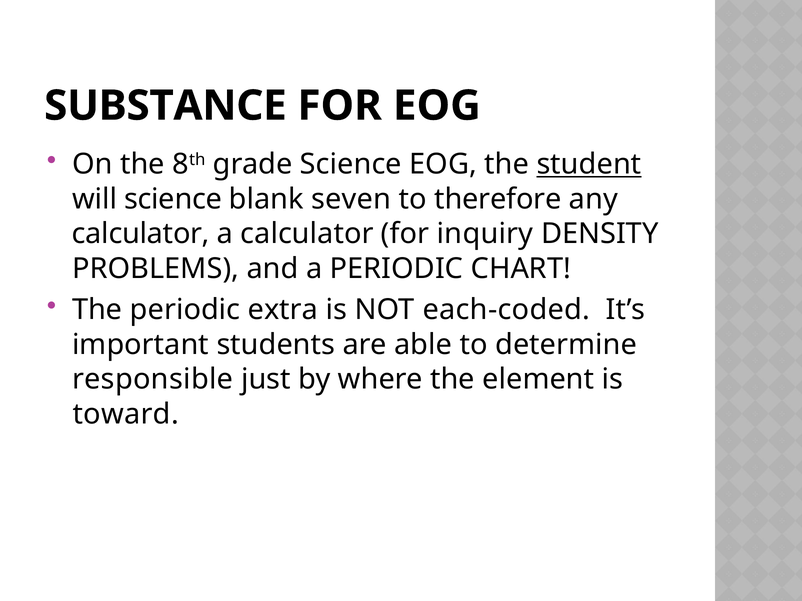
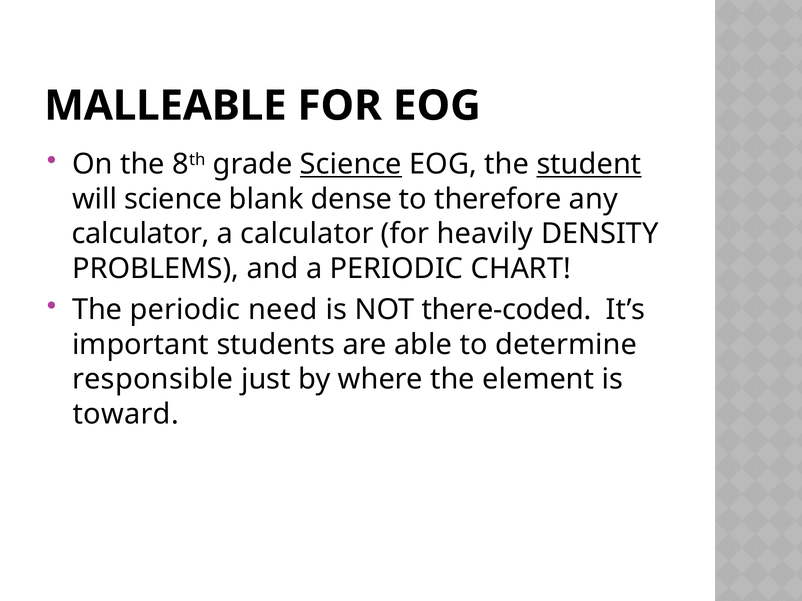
SUBSTANCE: SUBSTANCE -> MALLEABLE
Science at (351, 165) underline: none -> present
seven: seven -> dense
inquiry: inquiry -> heavily
extra: extra -> need
each-coded: each-coded -> there-coded
